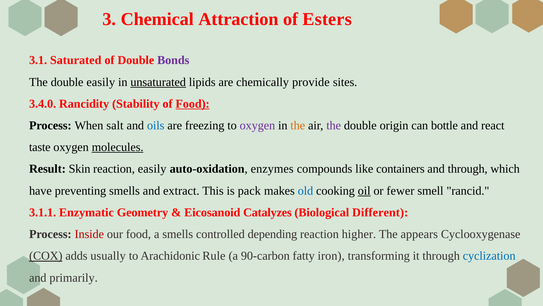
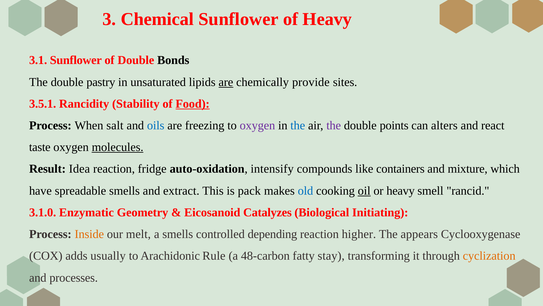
Chemical Attraction: Attraction -> Sunflower
of Esters: Esters -> Heavy
3.1 Saturated: Saturated -> Sunflower
Bonds colour: purple -> black
double easily: easily -> pastry
unsaturated underline: present -> none
are at (226, 82) underline: none -> present
3.4.0: 3.4.0 -> 3.5.1
the at (298, 125) colour: orange -> blue
origin: origin -> points
bottle: bottle -> alters
Skin: Skin -> Idea
reaction easily: easily -> fridge
enzymes: enzymes -> intensify
and through: through -> mixture
preventing: preventing -> spreadable
or fewer: fewer -> heavy
3.1.1: 3.1.1 -> 3.1.0
Different: Different -> Initiating
Inside colour: red -> orange
our food: food -> melt
COX underline: present -> none
90-carbon: 90-carbon -> 48-carbon
iron: iron -> stay
cyclization colour: blue -> orange
primarily: primarily -> processes
